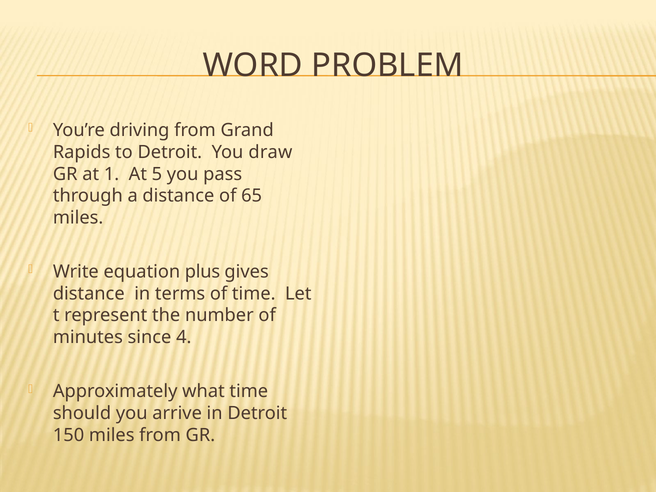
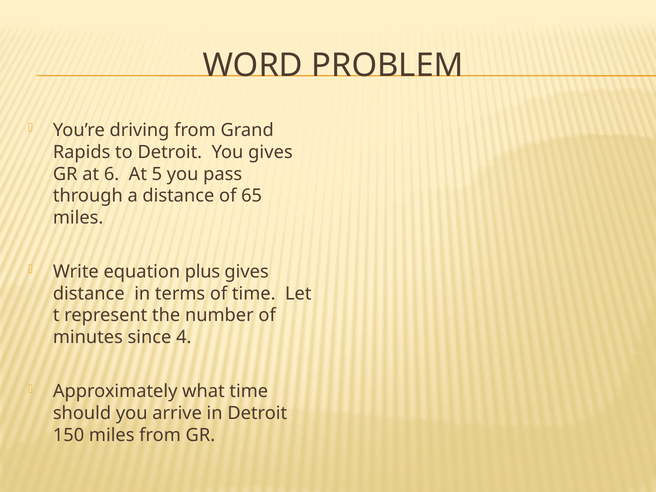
You draw: draw -> gives
1: 1 -> 6
